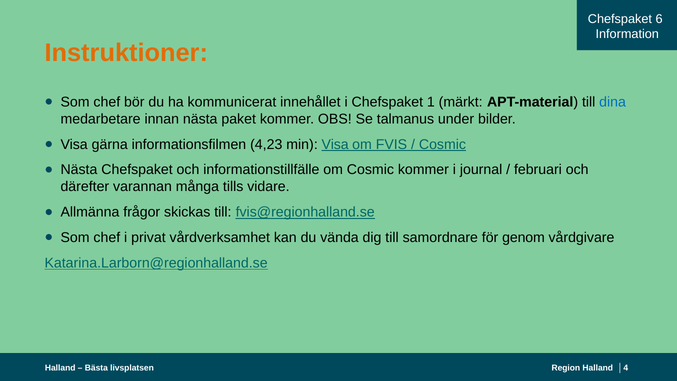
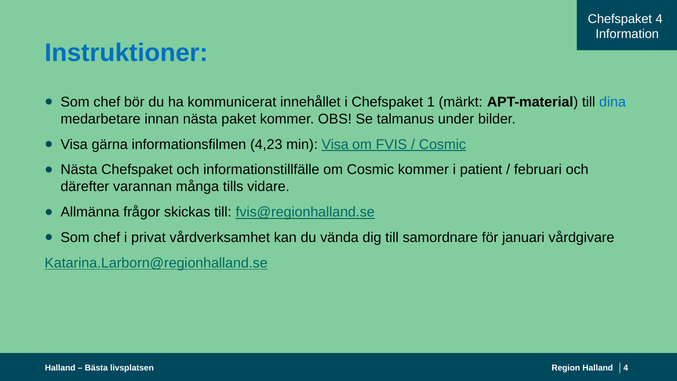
Chefspaket 6: 6 -> 4
Instruktioner colour: orange -> blue
journal: journal -> patient
genom: genom -> januari
